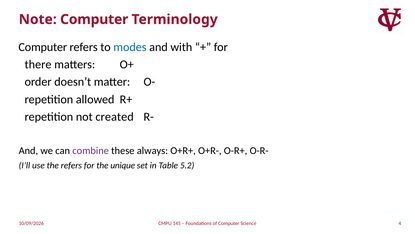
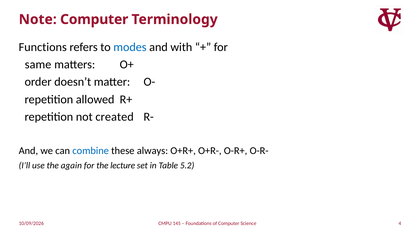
Computer at (43, 47): Computer -> Functions
there: there -> same
combine colour: purple -> blue
the refers: refers -> again
unique: unique -> lecture
